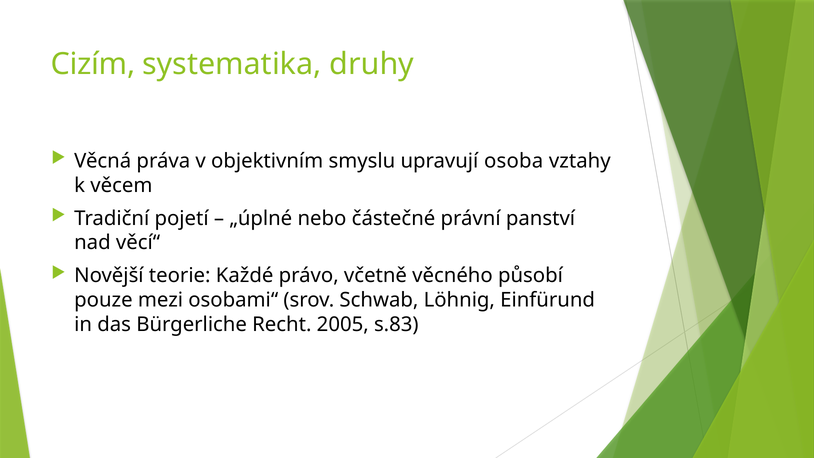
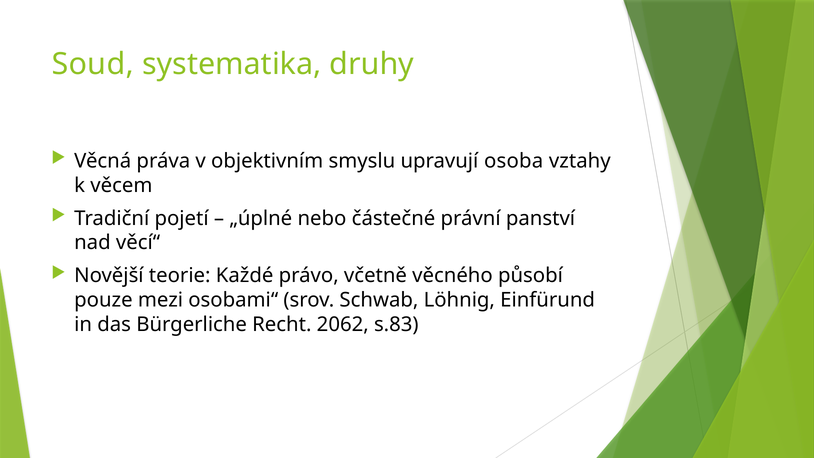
Cizím: Cizím -> Soud
2005: 2005 -> 2062
